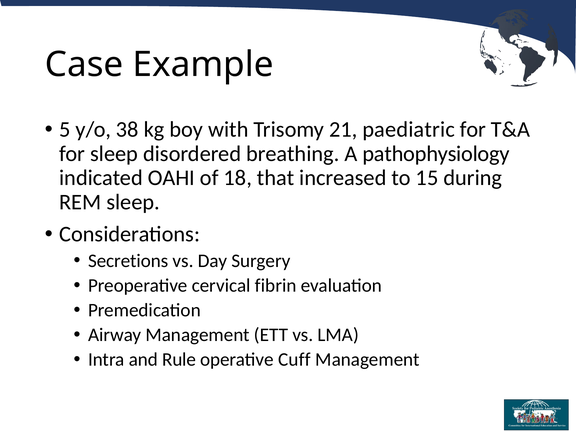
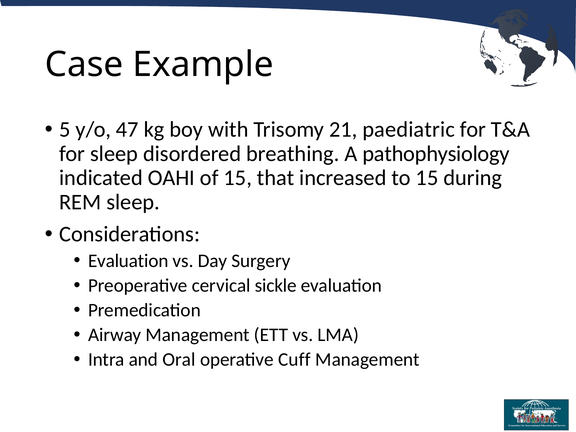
38: 38 -> 47
of 18: 18 -> 15
Secretions at (128, 261): Secretions -> Evaluation
fibrin: fibrin -> sickle
Rule: Rule -> Oral
